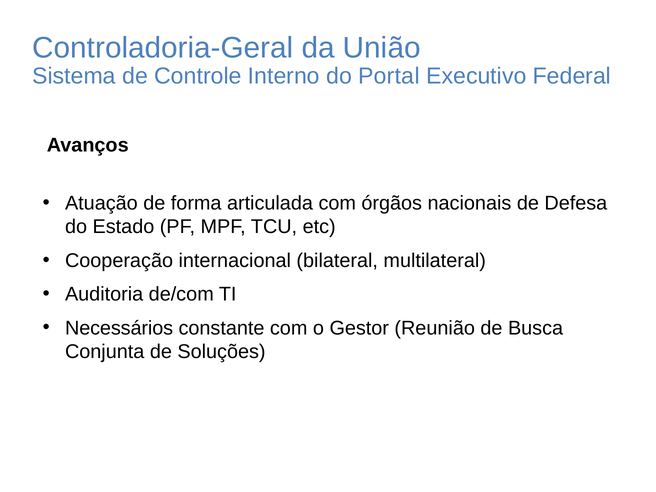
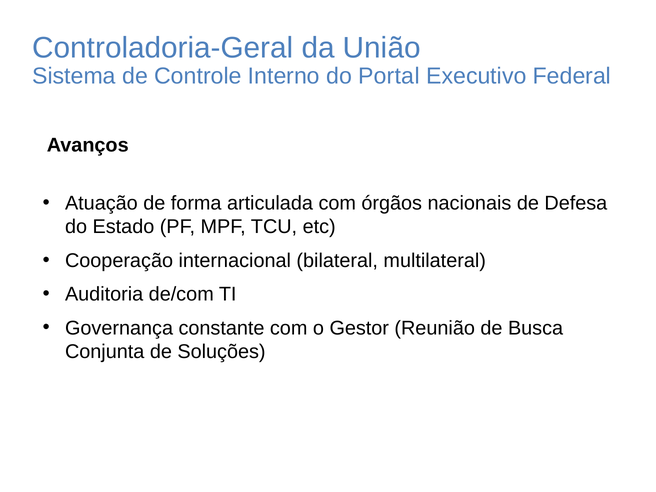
Necessários: Necessários -> Governança
